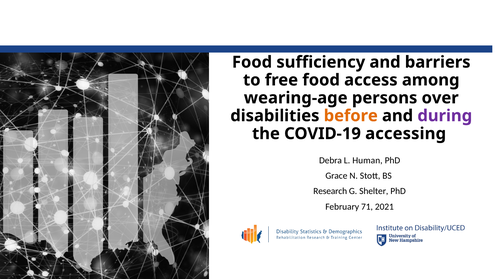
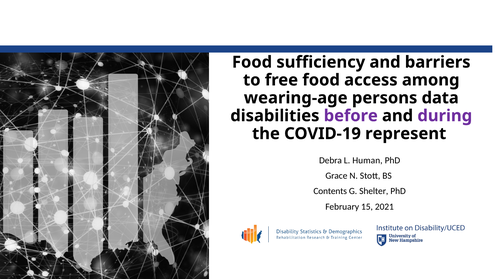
over: over -> data
before colour: orange -> purple
accessing: accessing -> represent
Research: Research -> Contents
71: 71 -> 15
